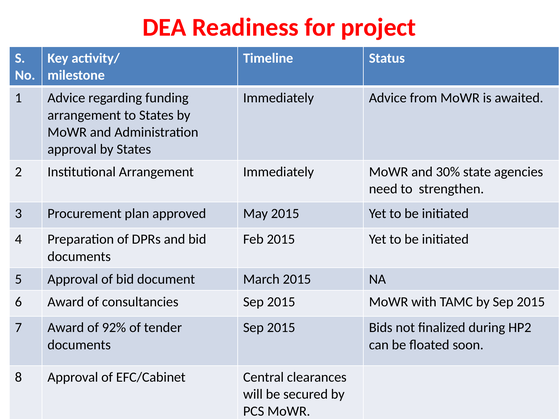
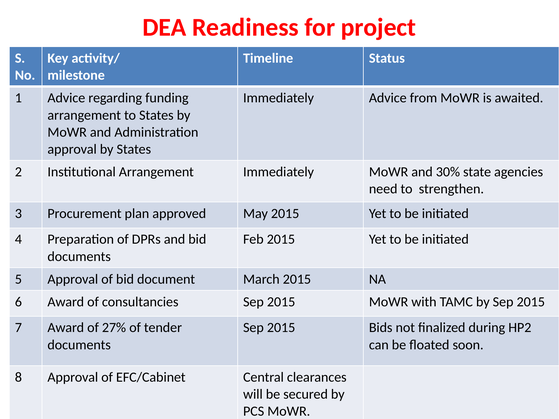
92%: 92% -> 27%
